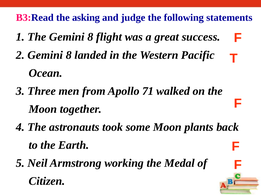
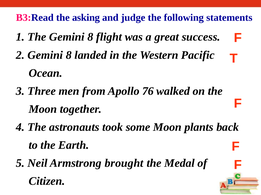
71: 71 -> 76
working: working -> brought
